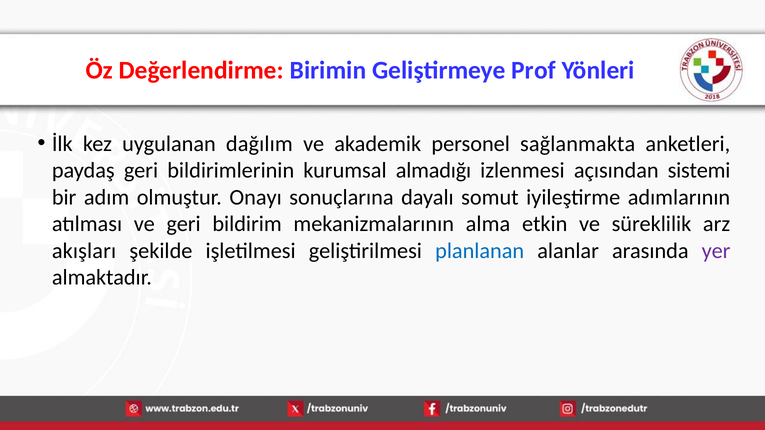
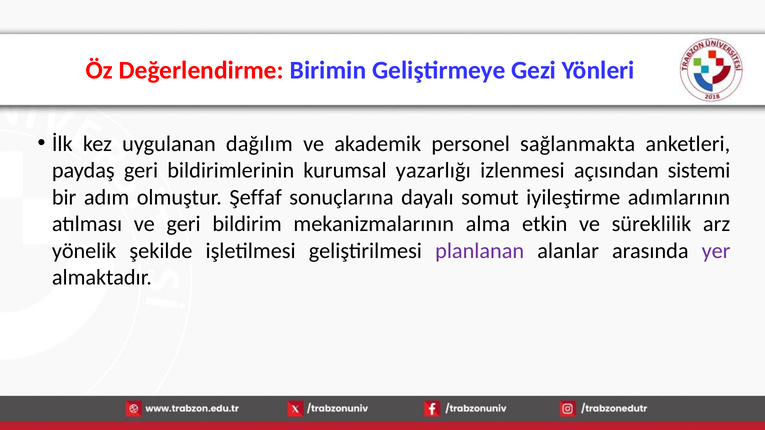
Prof: Prof -> Gezi
almadığı: almadığı -> yazarlığı
Onayı: Onayı -> Şeffaf
akışları: akışları -> yönelik
planlanan colour: blue -> purple
